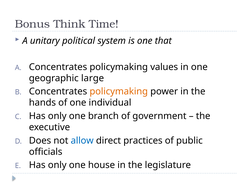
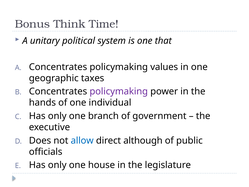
large: large -> taxes
policymaking at (119, 91) colour: orange -> purple
practices: practices -> although
